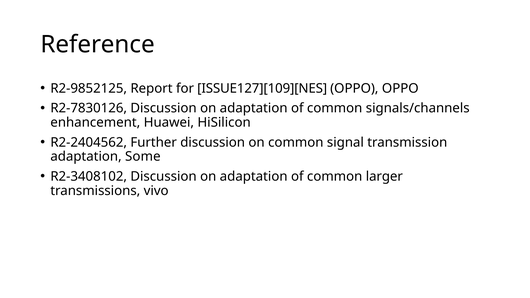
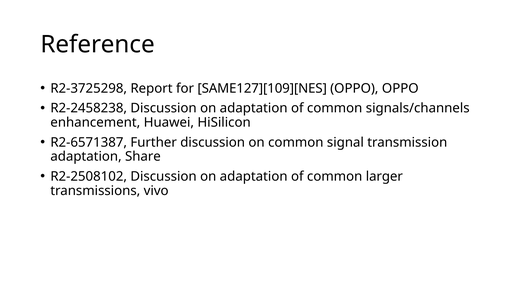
R2-9852125: R2-9852125 -> R2-3725298
ISSUE127][109][NES: ISSUE127][109][NES -> SAME127][109][NES
R2-7830126: R2-7830126 -> R2-2458238
R2-2404562: R2-2404562 -> R2-6571387
Some: Some -> Share
R2-3408102: R2-3408102 -> R2-2508102
